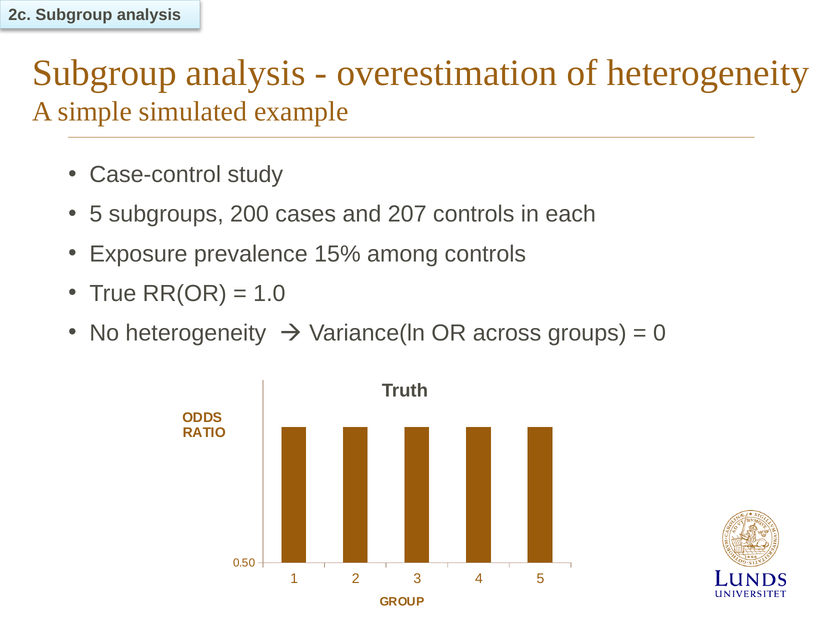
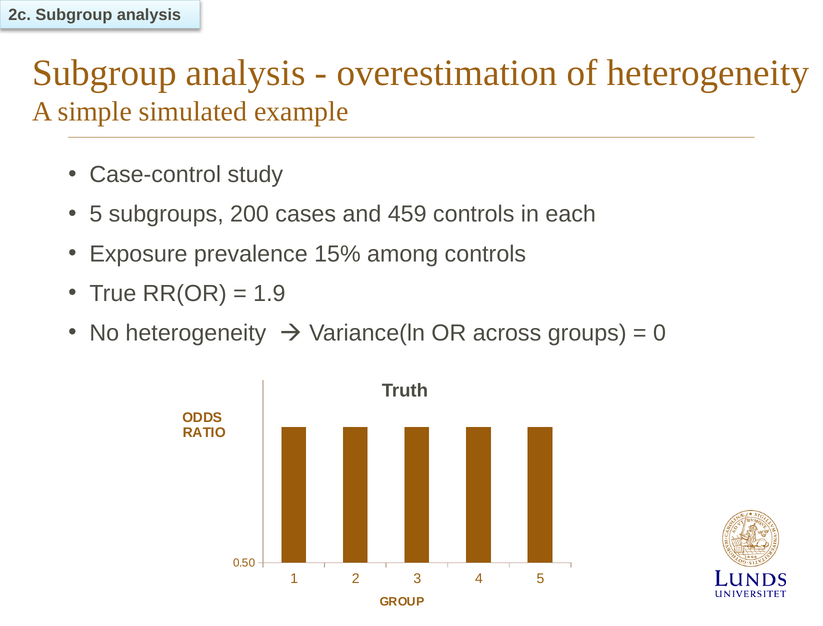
207: 207 -> 459
1.0: 1.0 -> 1.9
